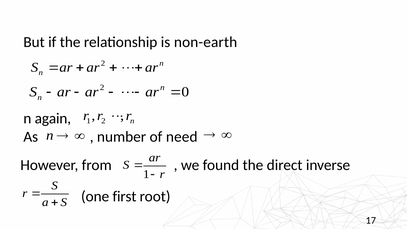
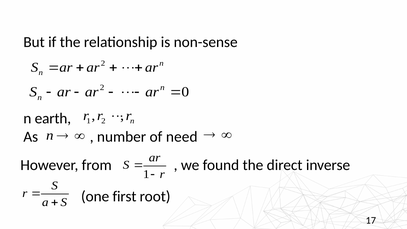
non-earth: non-earth -> non-sense
again: again -> earth
